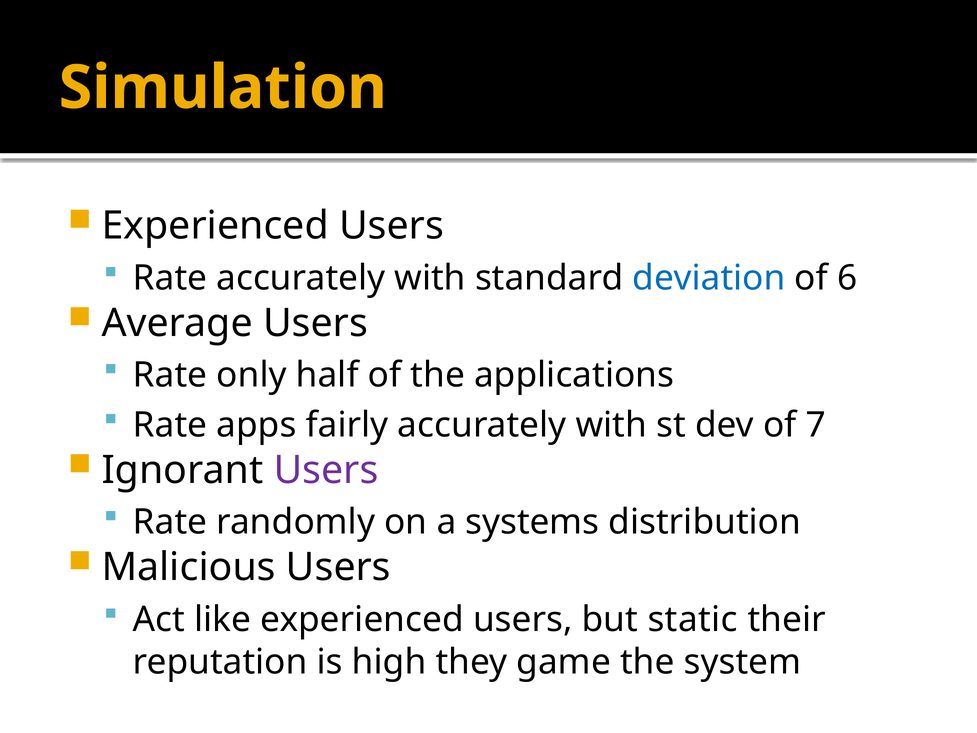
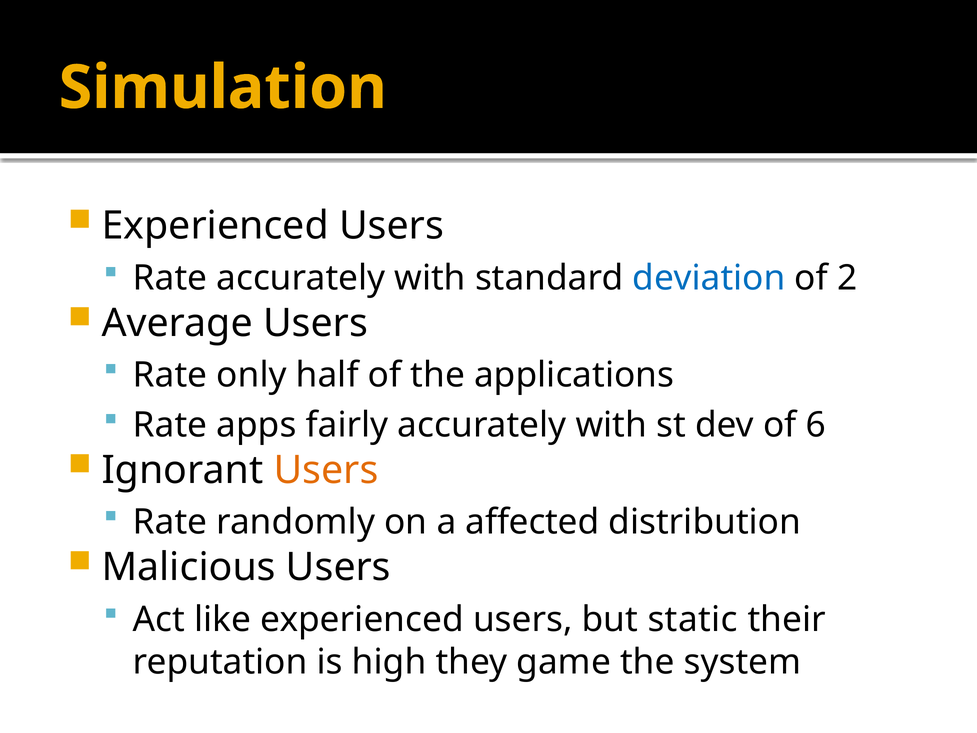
6: 6 -> 2
7: 7 -> 6
Users at (326, 470) colour: purple -> orange
systems: systems -> affected
